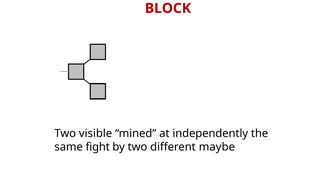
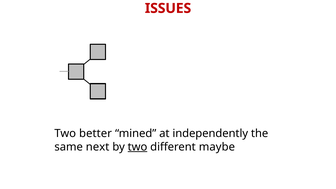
BLOCK: BLOCK -> ISSUES
visible: visible -> better
fight: fight -> next
two at (137, 147) underline: none -> present
